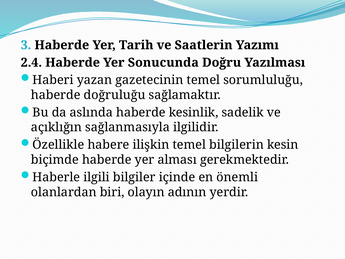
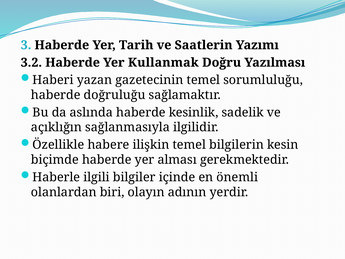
2.4: 2.4 -> 3.2
Sonucunda: Sonucunda -> Kullanmak
